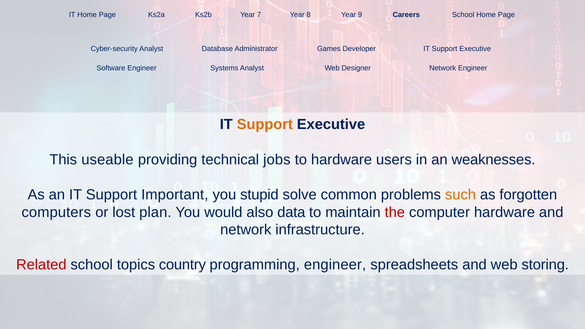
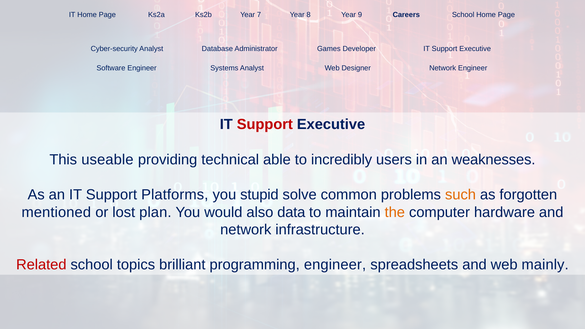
Support at (265, 124) colour: orange -> red
jobs: jobs -> able
to hardware: hardware -> incredibly
Important: Important -> Platforms
computers: computers -> mentioned
the colour: red -> orange
country: country -> brilliant
storing: storing -> mainly
